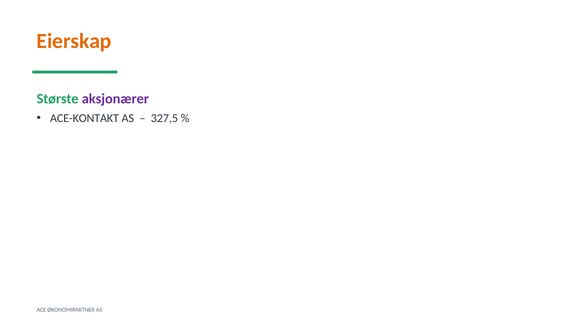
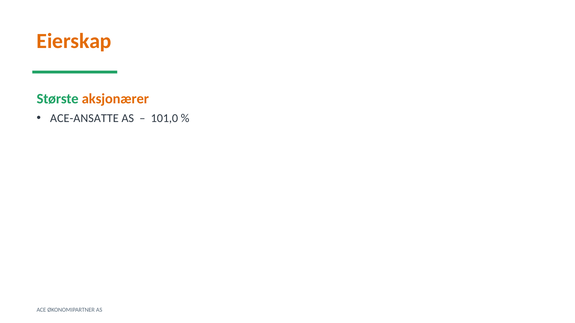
aksjonærer colour: purple -> orange
ACE-KONTAKT: ACE-KONTAKT -> ACE-ANSATTE
327,5: 327,5 -> 101,0
